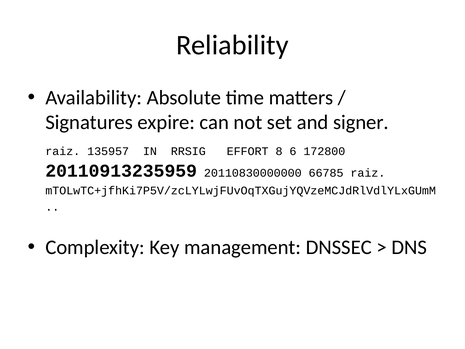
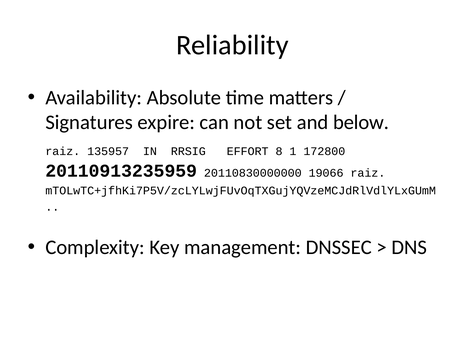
signer: signer -> below
6: 6 -> 1
66785: 66785 -> 19066
